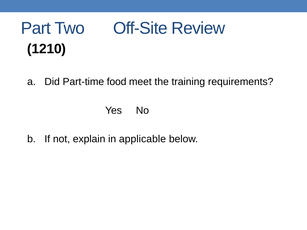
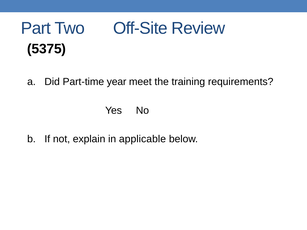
1210: 1210 -> 5375
food: food -> year
